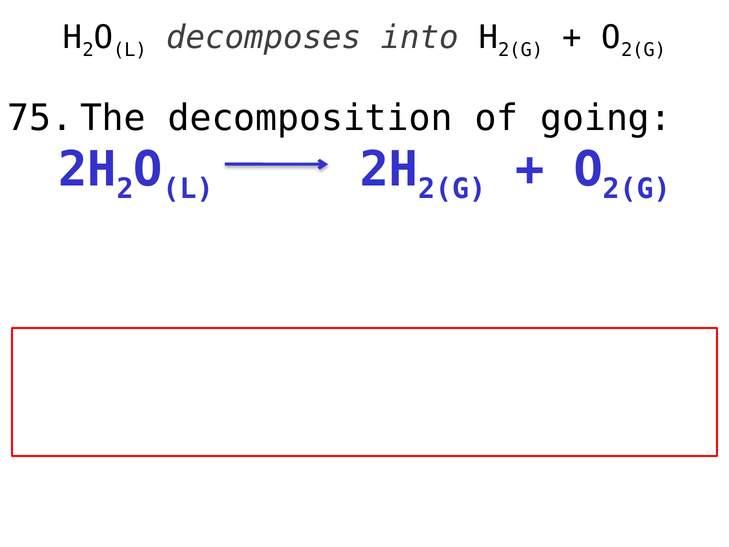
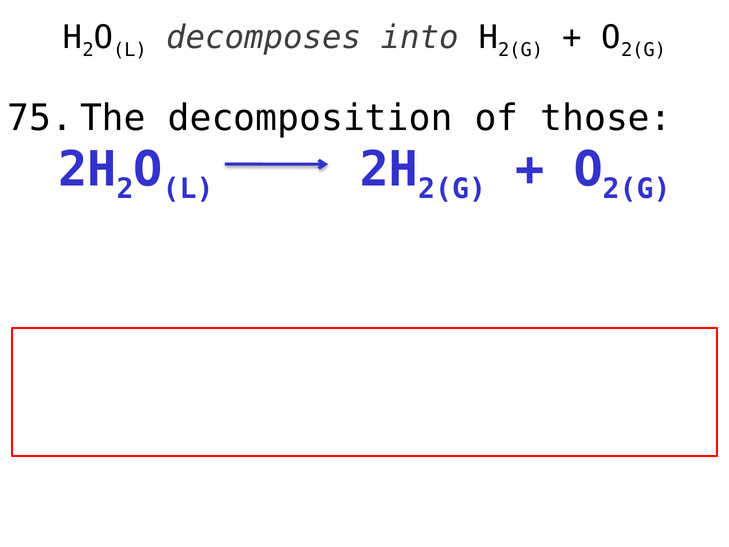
going: going -> those
